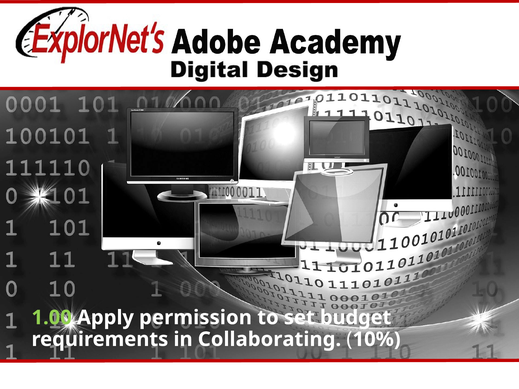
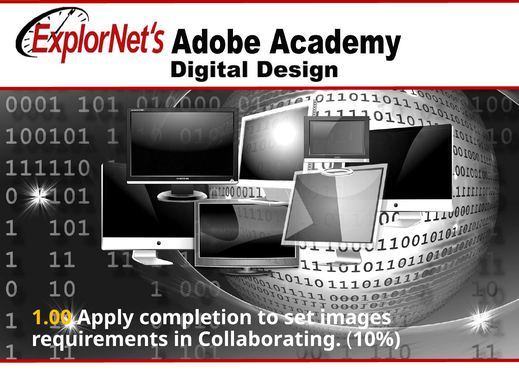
1.00 colour: light green -> yellow
permission: permission -> completion
budget: budget -> images
